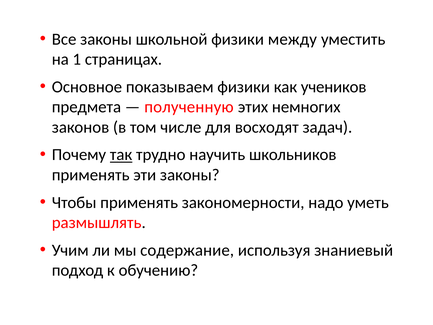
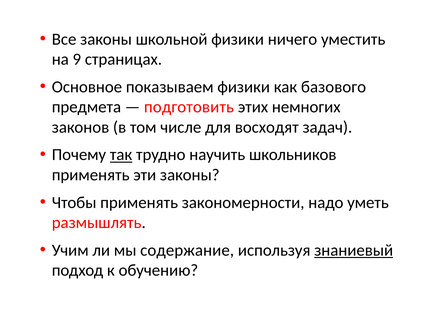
между: между -> ничего
1: 1 -> 9
учеников: учеников -> базового
полученную: полученную -> подготовить
знаниевый underline: none -> present
